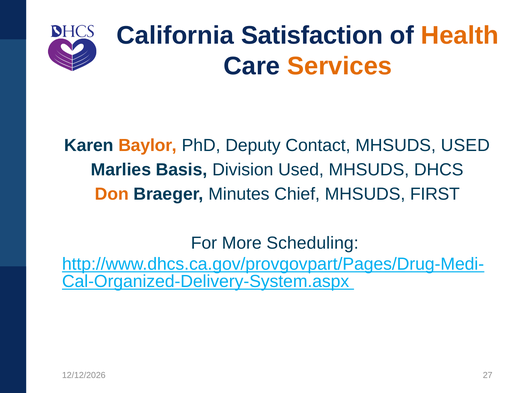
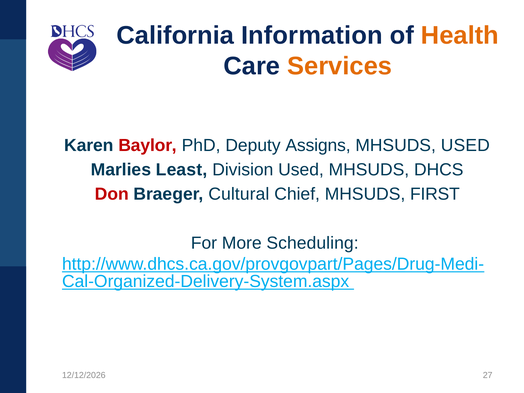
Satisfaction: Satisfaction -> Information
Baylor colour: orange -> red
Contact: Contact -> Assigns
Basis: Basis -> Least
Don colour: orange -> red
Minutes: Minutes -> Cultural
